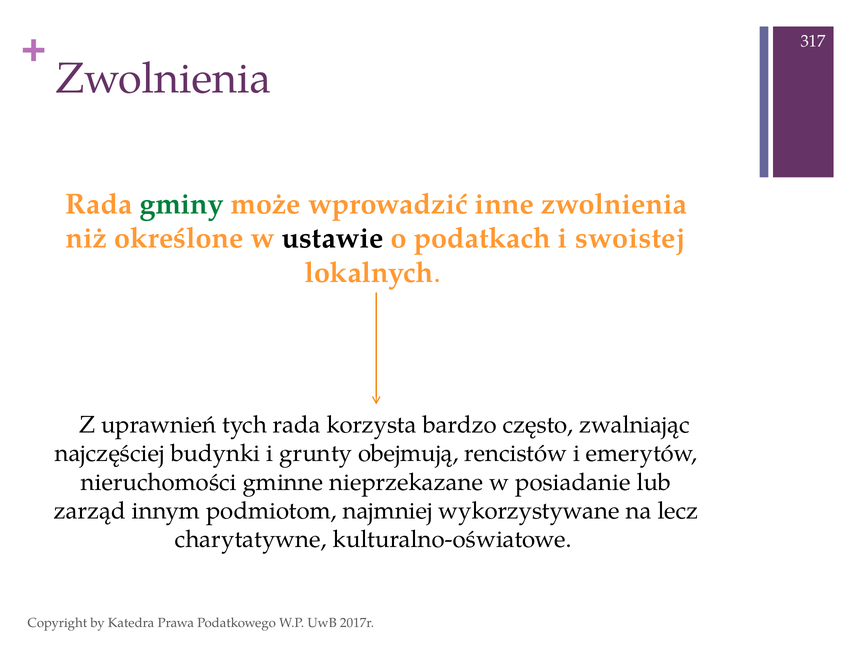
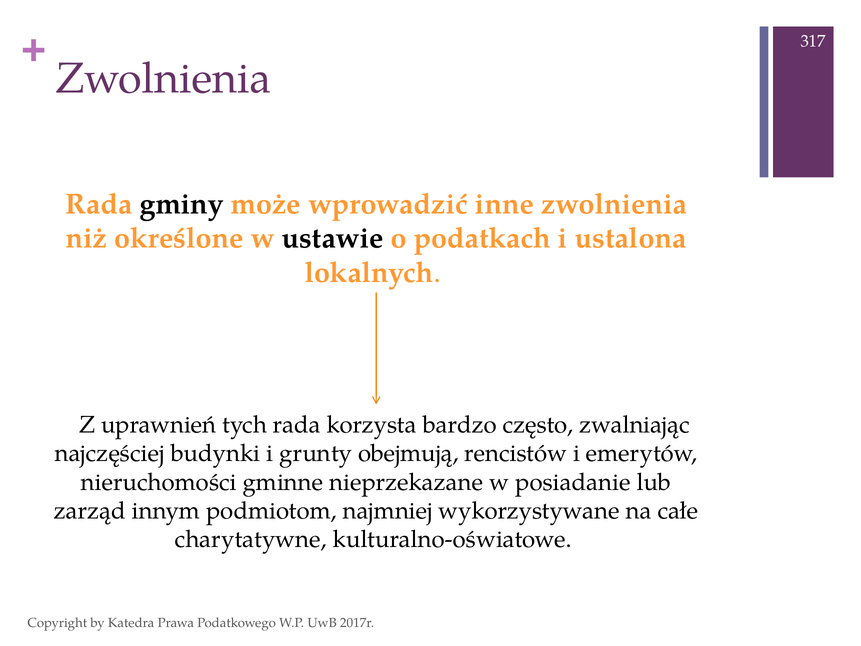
gminy colour: green -> black
swoistej: swoistej -> ustalona
lecz: lecz -> całe
